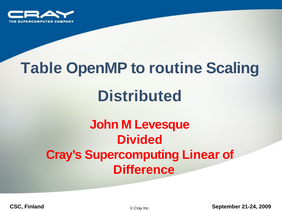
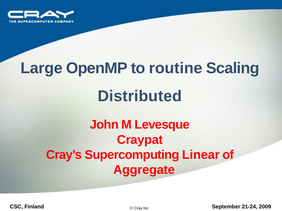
Table: Table -> Large
Divided: Divided -> Craypat
Difference: Difference -> Aggregate
